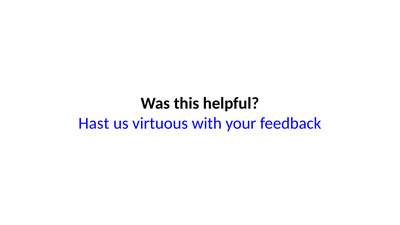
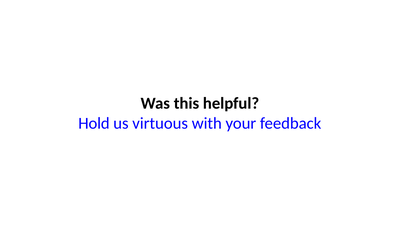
Hast: Hast -> Hold
